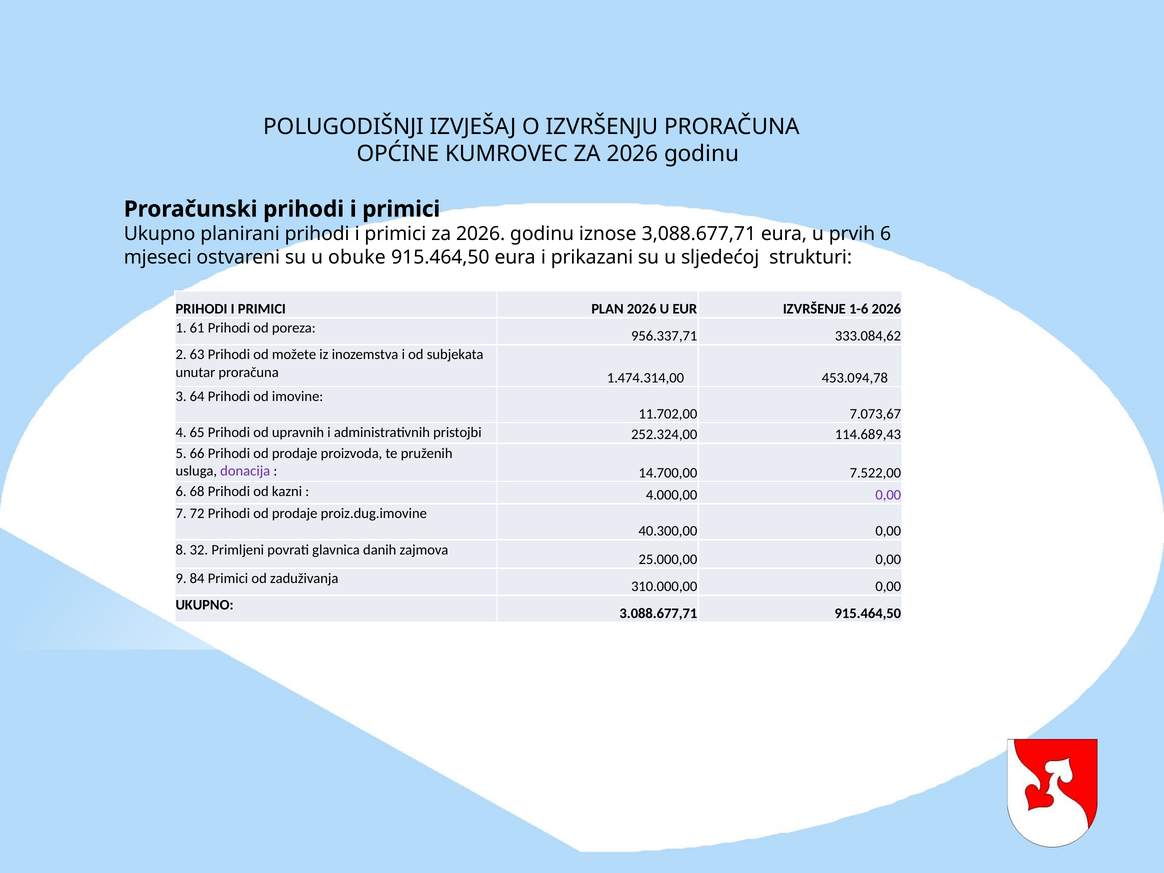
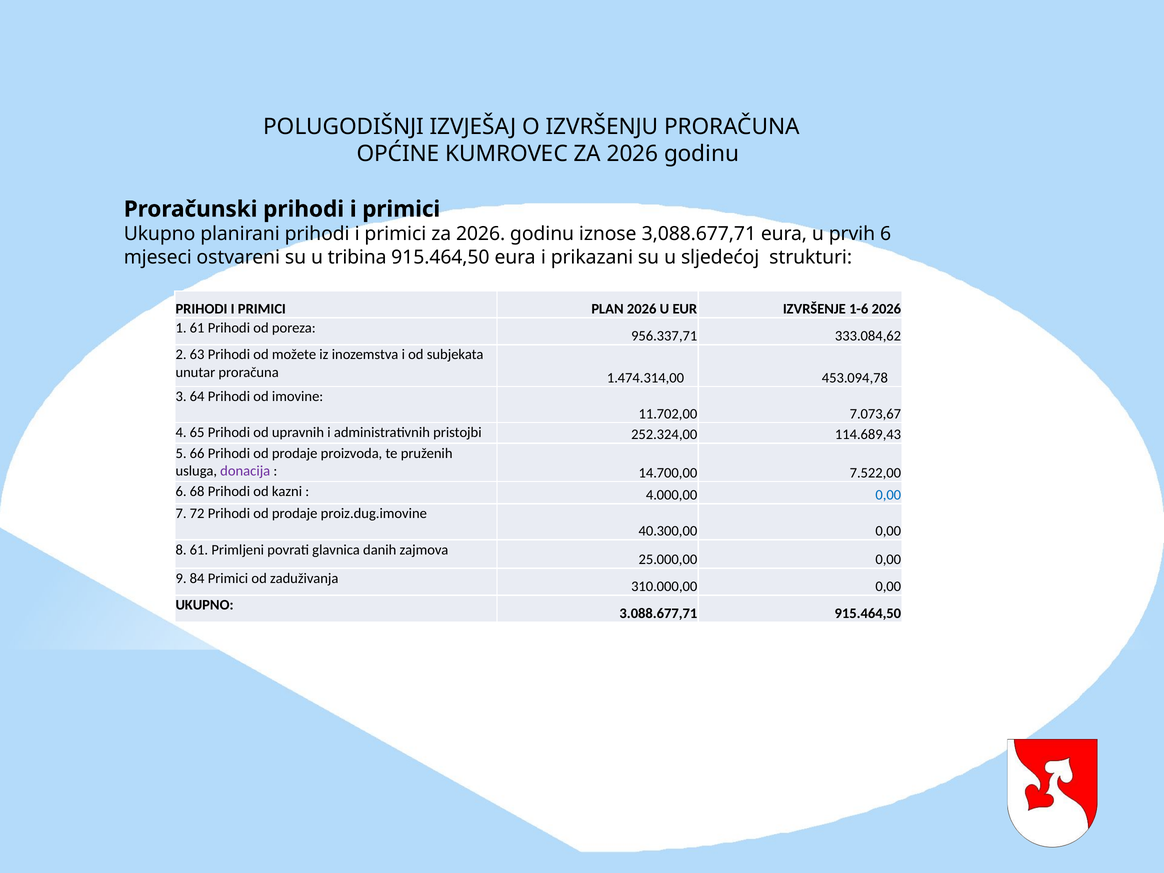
obuke: obuke -> tribina
0,00 at (888, 495) colour: purple -> blue
8 32: 32 -> 61
